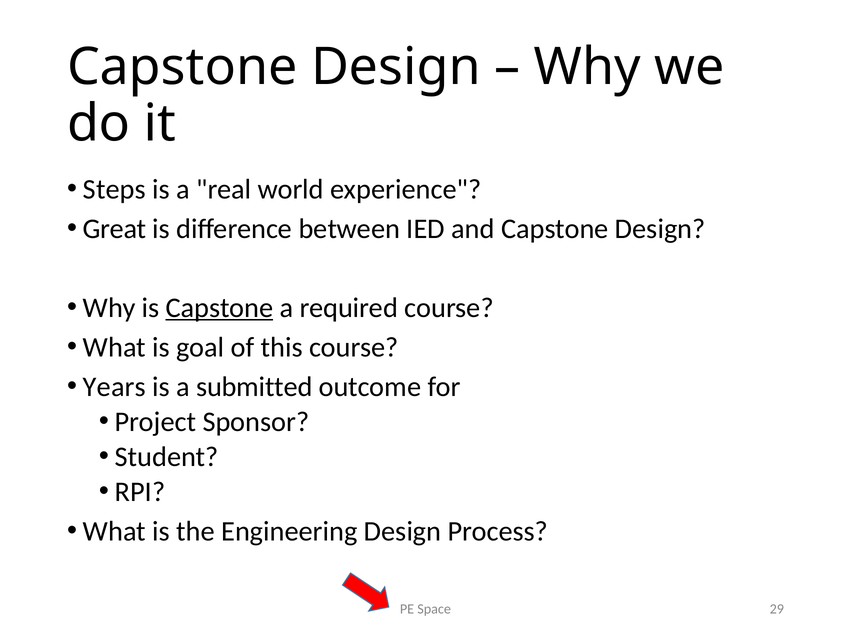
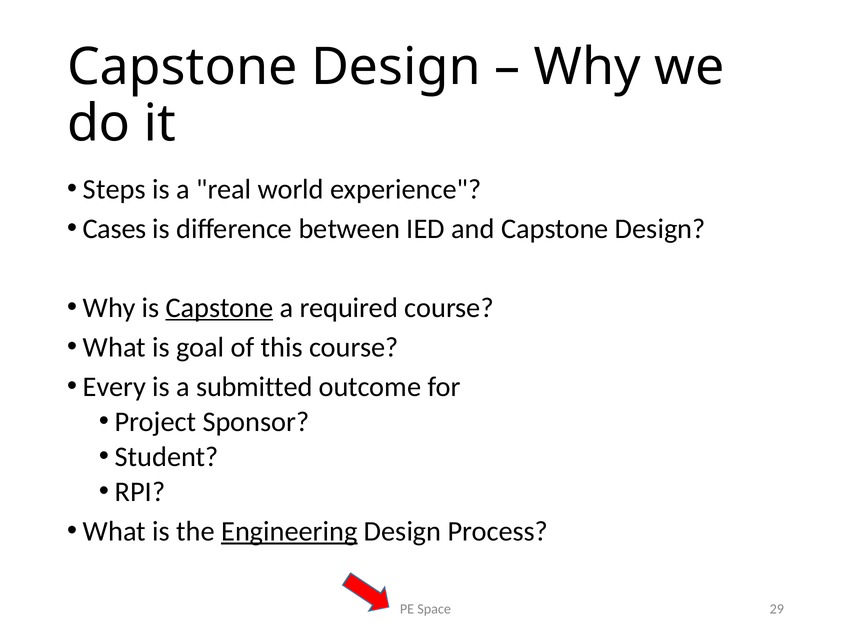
Great: Great -> Cases
Years: Years -> Every
Engineering underline: none -> present
